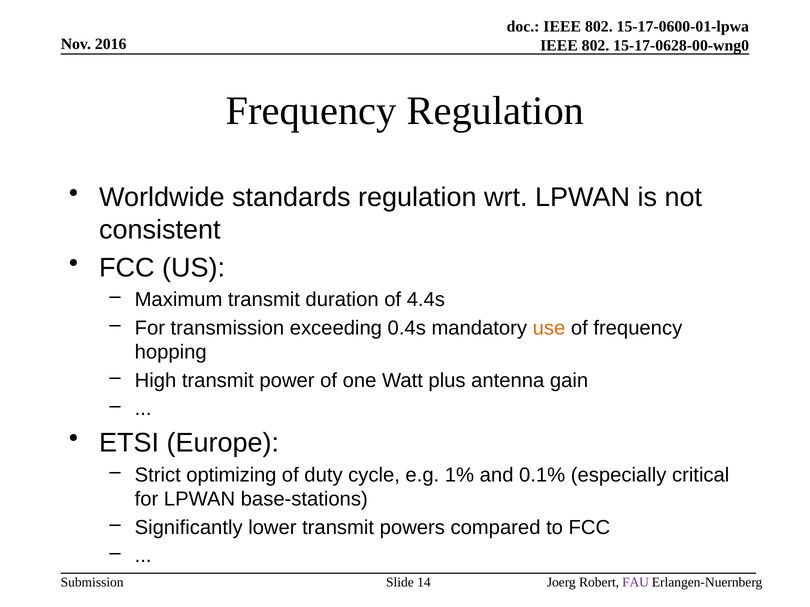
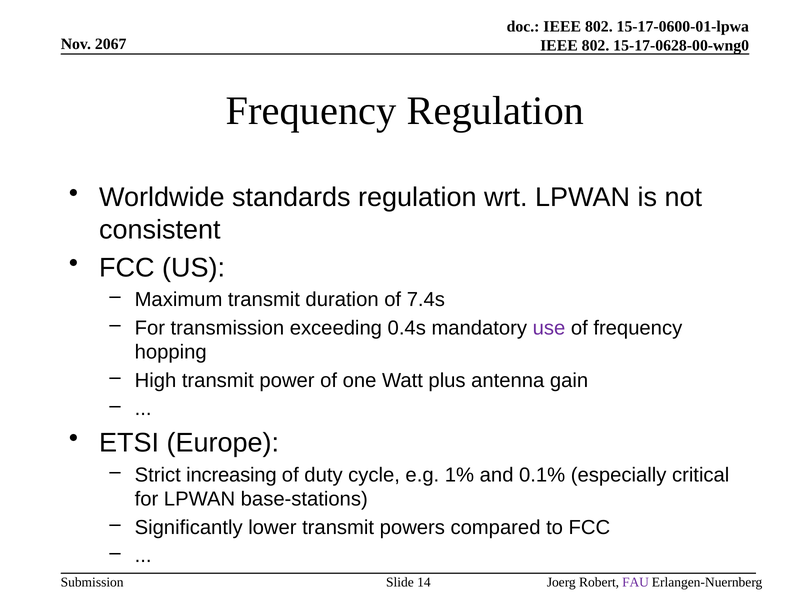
2016: 2016 -> 2067
4.4s: 4.4s -> 7.4s
use colour: orange -> purple
optimizing: optimizing -> increasing
